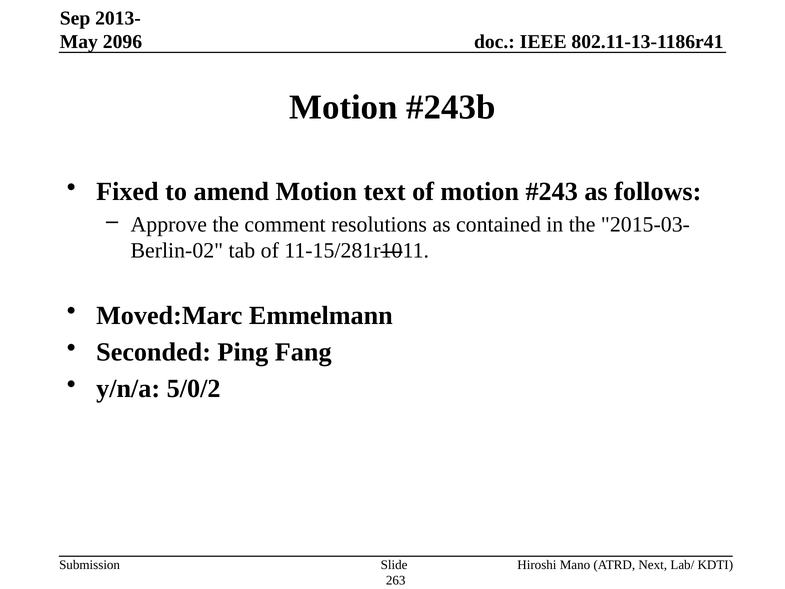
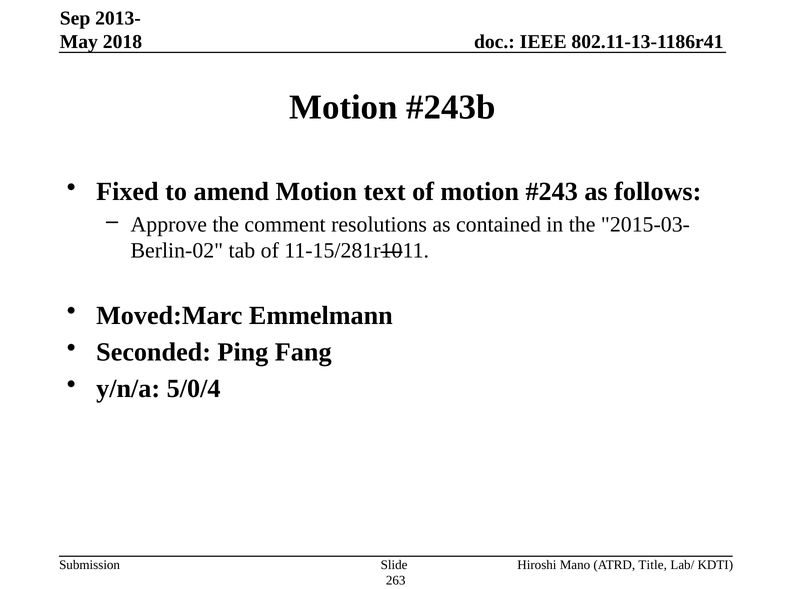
2096: 2096 -> 2018
5/0/2: 5/0/2 -> 5/0/4
Next: Next -> Title
